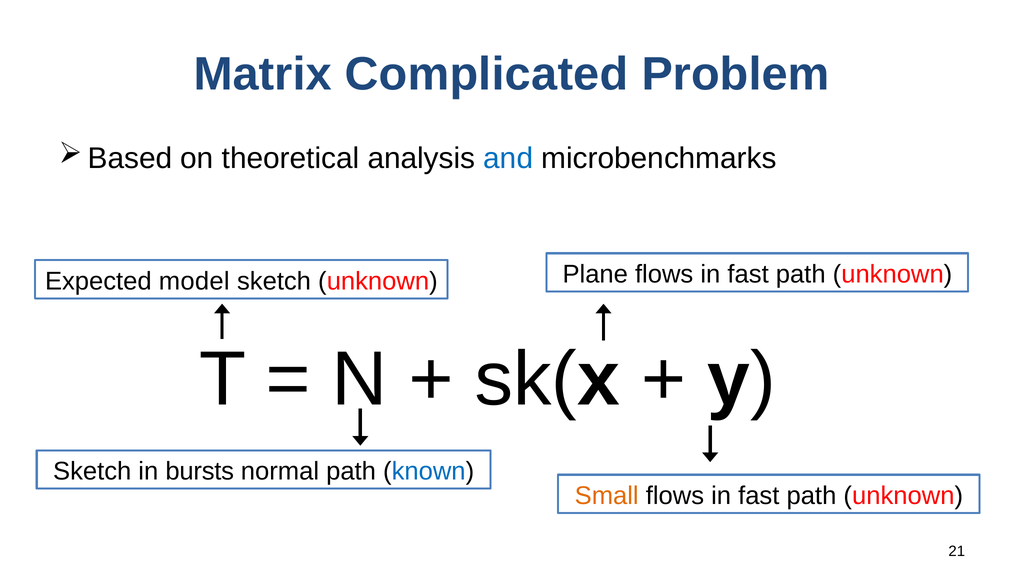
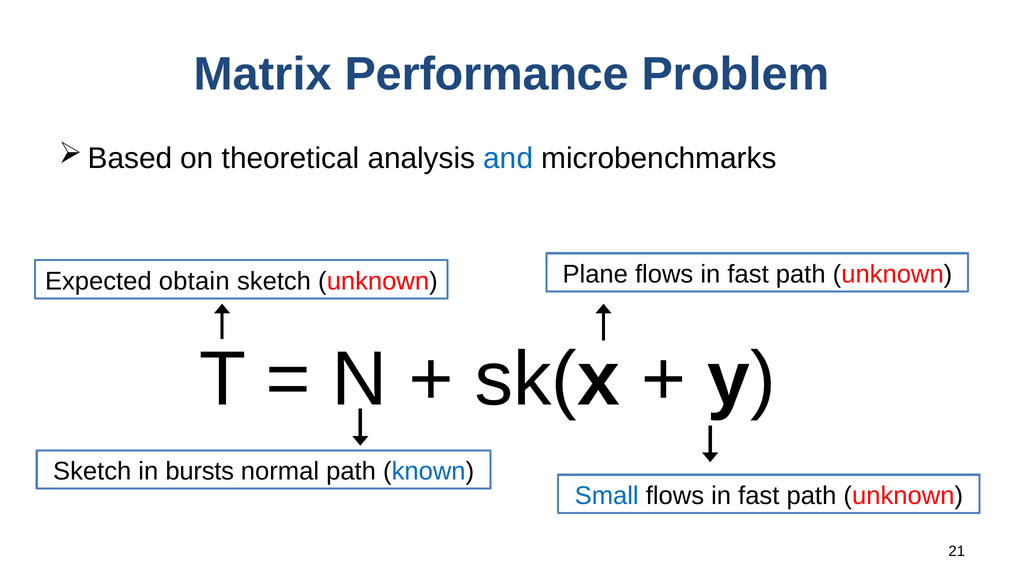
Complicated: Complicated -> Performance
model: model -> obtain
Small colour: orange -> blue
